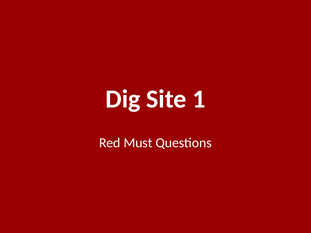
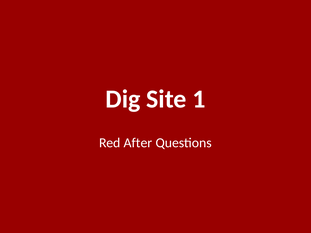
Must: Must -> After
